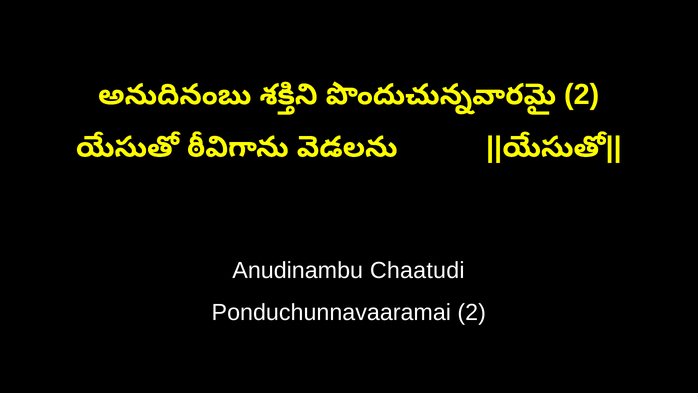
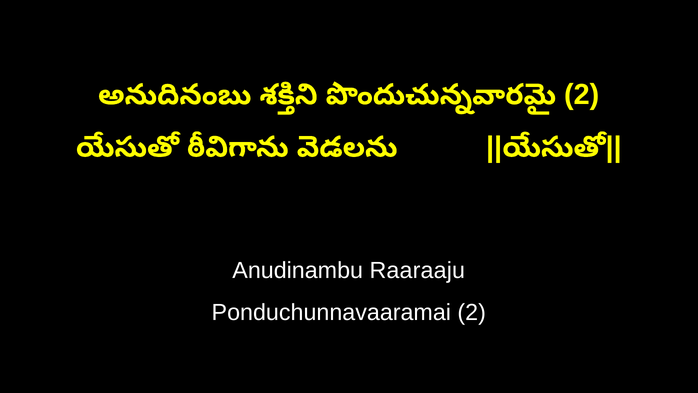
Chaatudi: Chaatudi -> Raaraaju
